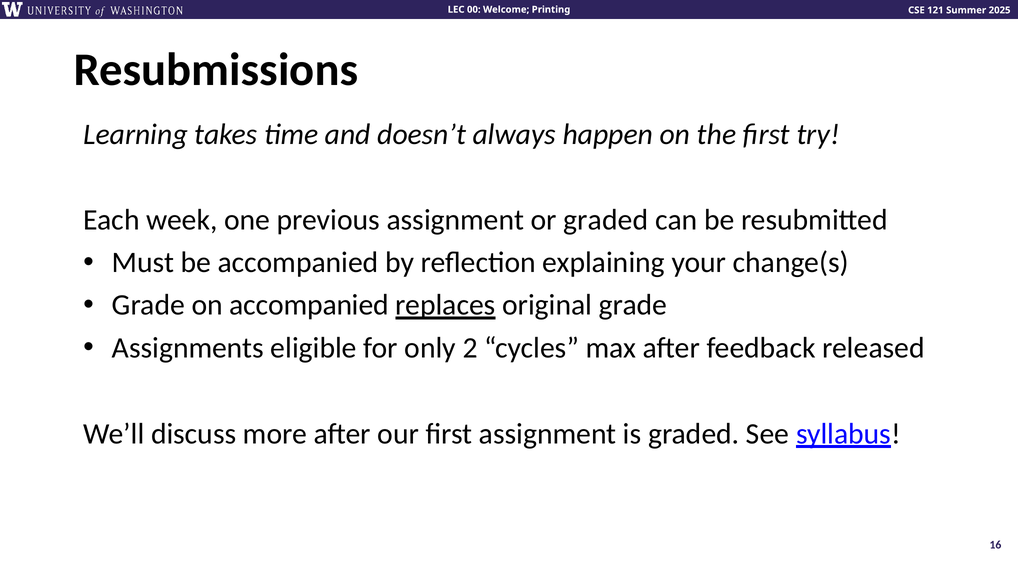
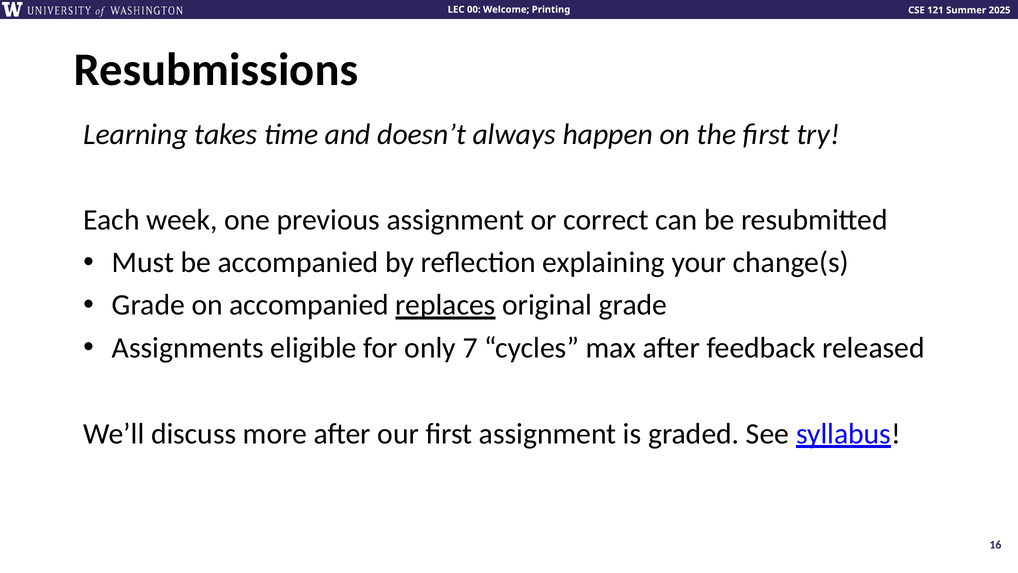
or graded: graded -> correct
2: 2 -> 7
